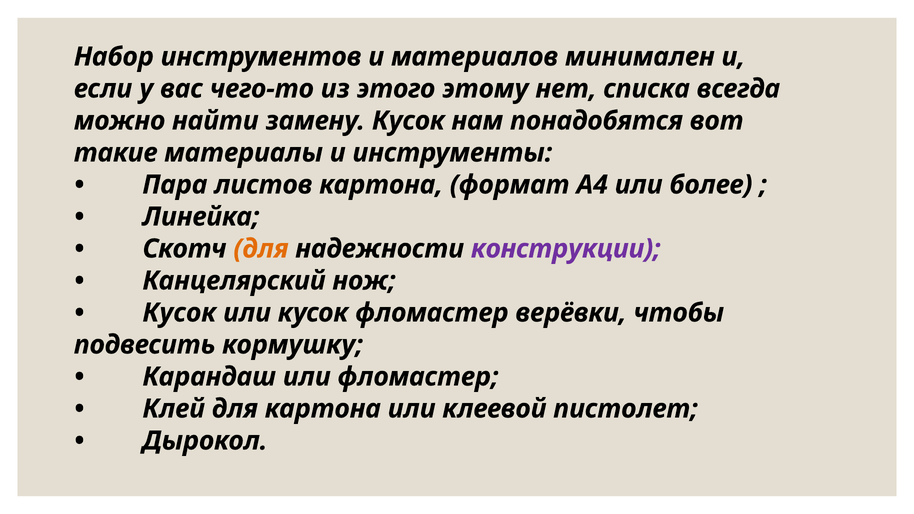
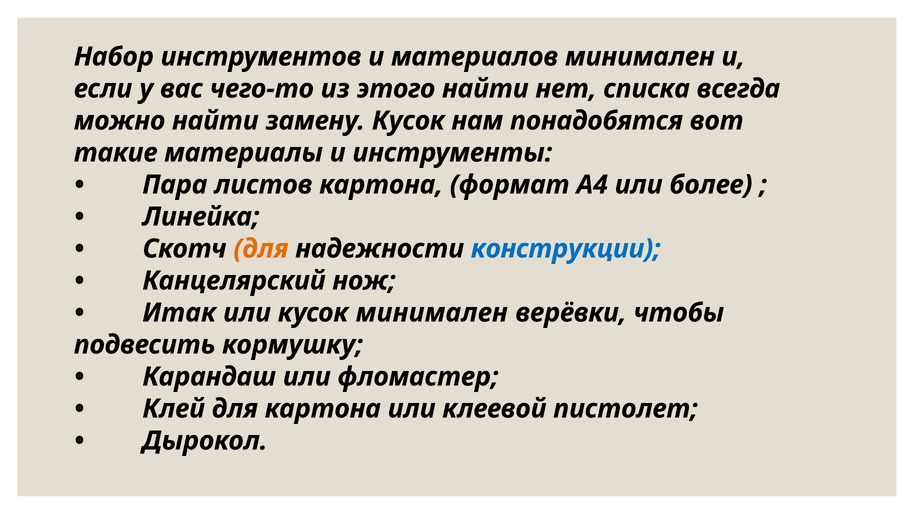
этого этому: этому -> найти
конструкции colour: purple -> blue
Кусок at (179, 313): Кусок -> Итак
кусок фломастер: фломастер -> минимален
